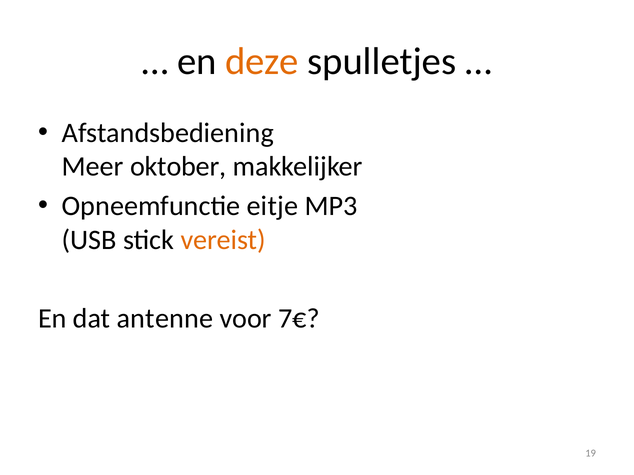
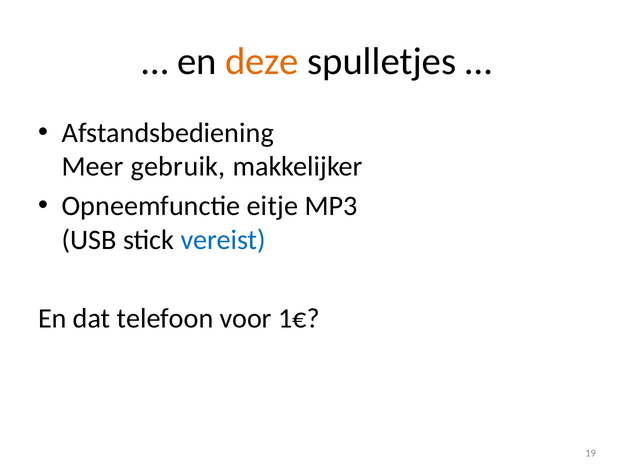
oktober: oktober -> gebruik
vereist colour: orange -> blue
antenne: antenne -> telefoon
7€: 7€ -> 1€
